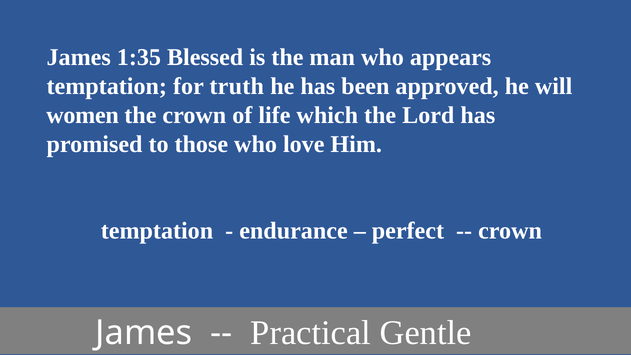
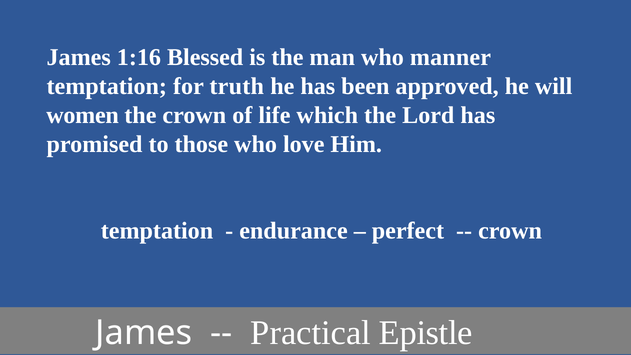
1:35: 1:35 -> 1:16
appears: appears -> manner
Gentle: Gentle -> Epistle
